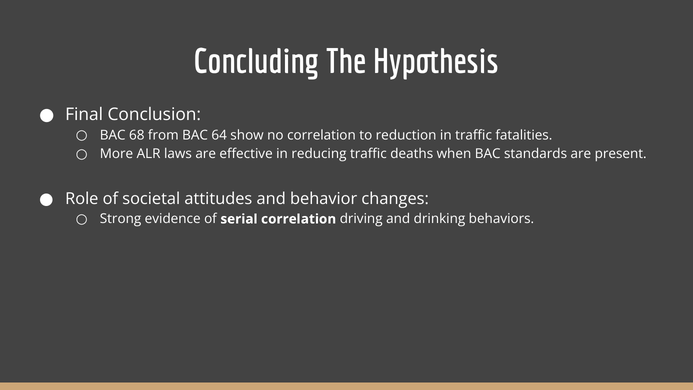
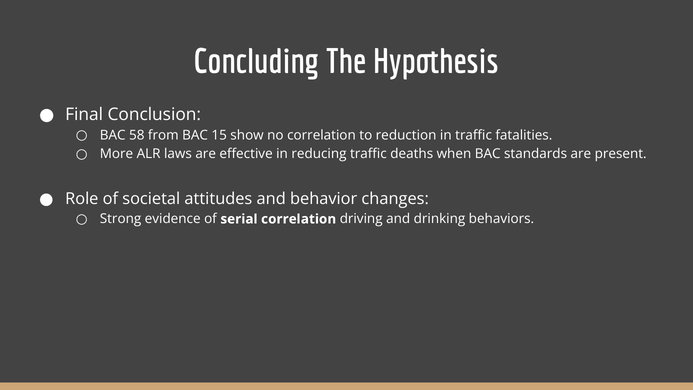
68: 68 -> 58
64: 64 -> 15
